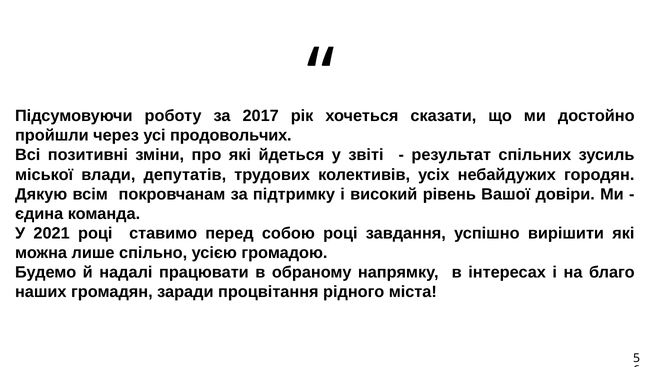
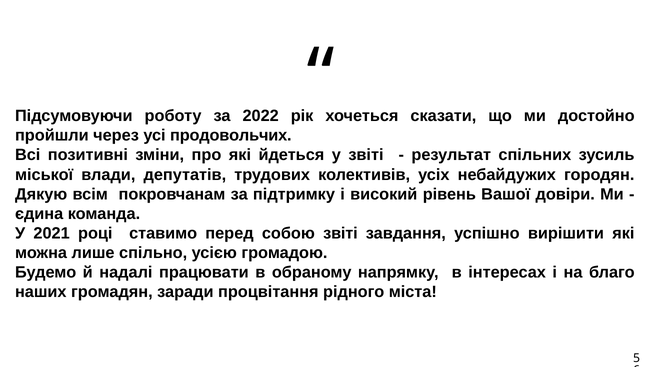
2017: 2017 -> 2022
собою році: році -> звіті
